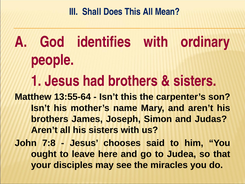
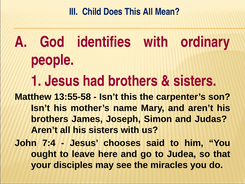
Shall: Shall -> Child
13:55-64: 13:55-64 -> 13:55-58
7:8: 7:8 -> 7:4
